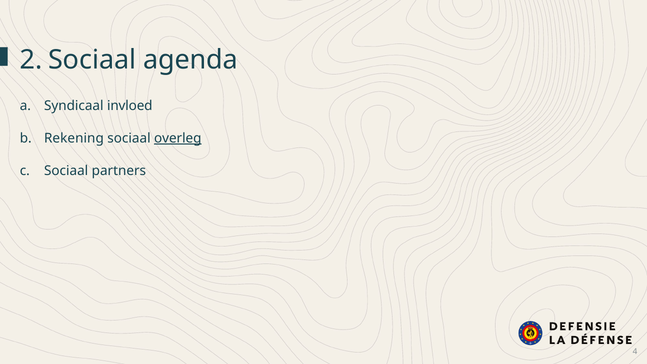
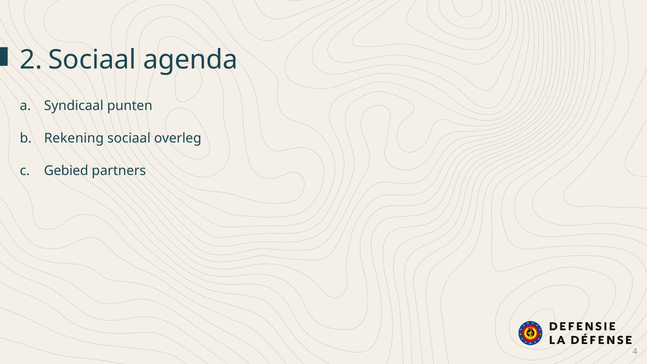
invloed: invloed -> punten
overleg underline: present -> none
Sociaal at (66, 171): Sociaal -> Gebied
